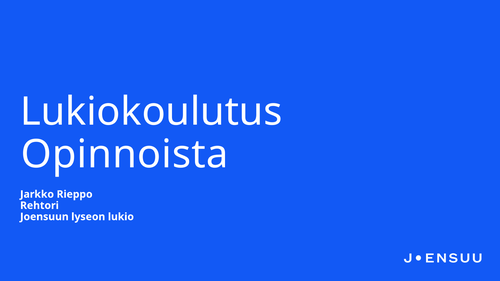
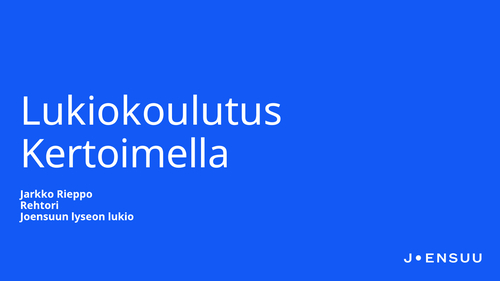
Opinnoista: Opinnoista -> Kertoimella
